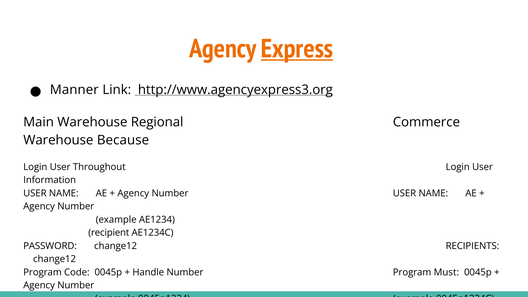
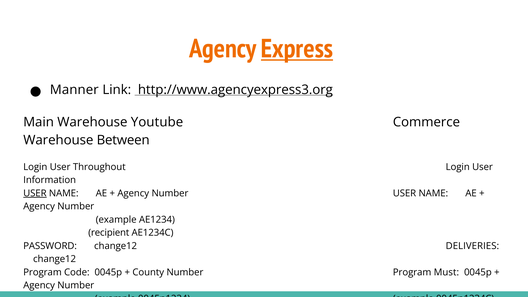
Warehouse Regional: Regional -> Youtube
Warehouse Because: Because -> Between
USER at (35, 193) underline: none -> present
RECIPIENTS: RECIPIENTS -> DELIVERIES
Handle: Handle -> County
